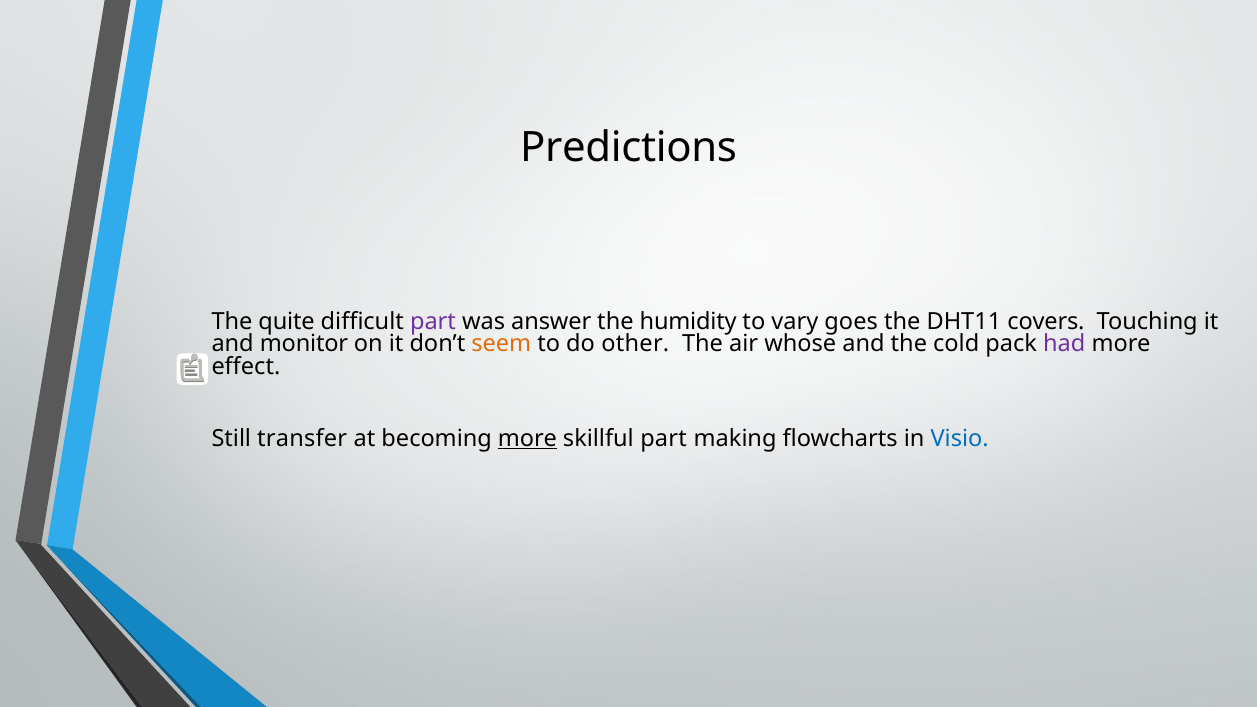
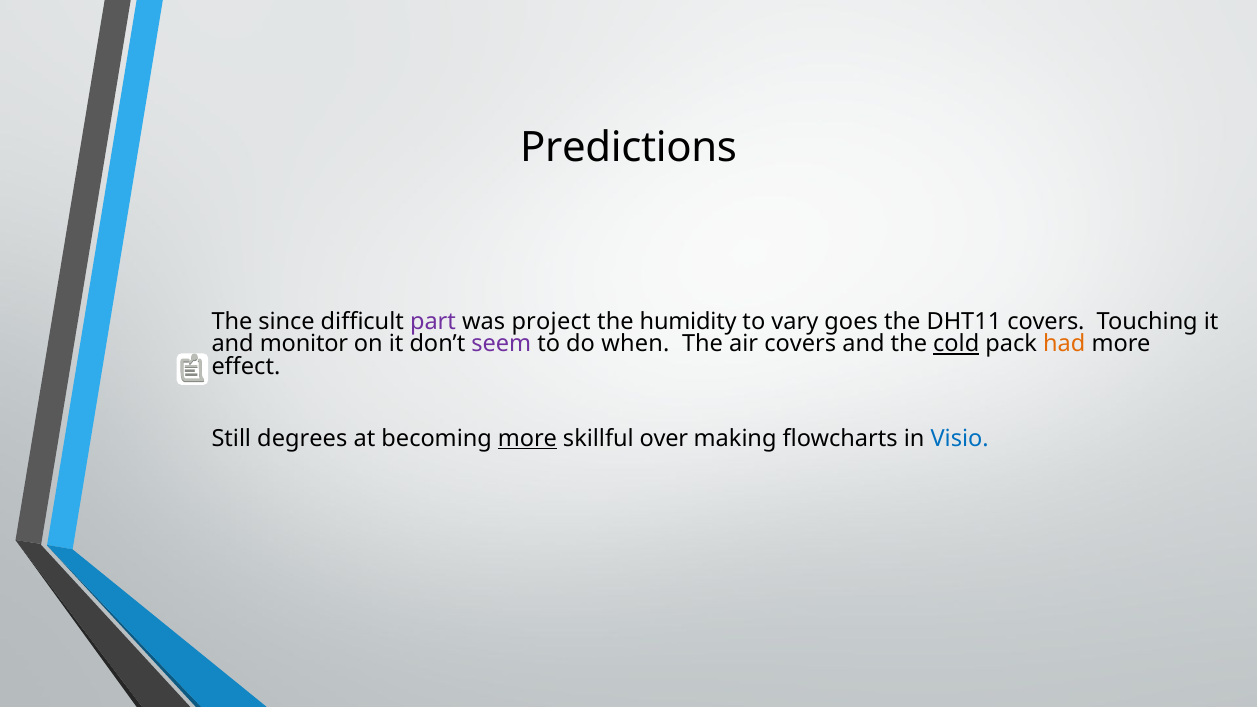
quite: quite -> since
answer: answer -> project
seem colour: orange -> purple
other: other -> when
air whose: whose -> covers
cold underline: none -> present
had colour: purple -> orange
transfer: transfer -> degrees
skillful part: part -> over
